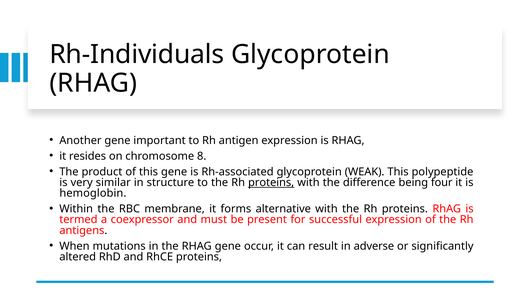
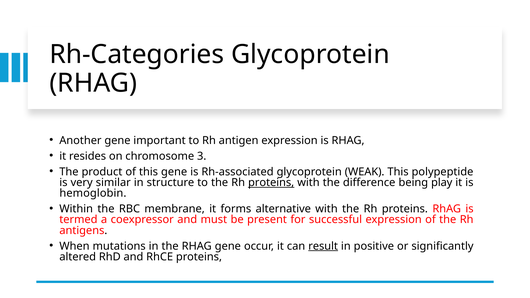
Rh-Individuals: Rh-Individuals -> Rh-Categories
8: 8 -> 3
four: four -> play
result underline: none -> present
adverse: adverse -> positive
